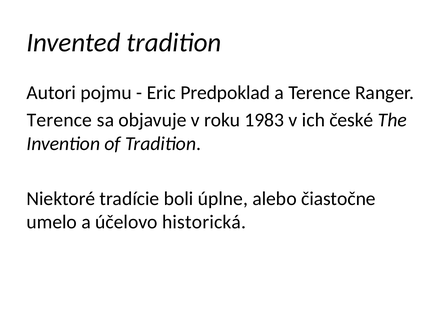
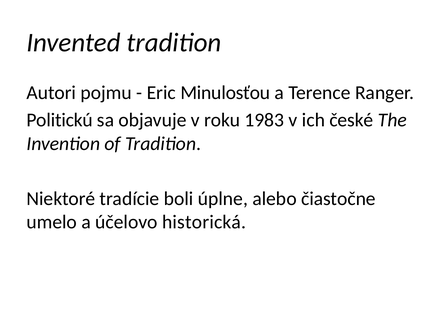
Predpoklad: Predpoklad -> Minulosťou
Terence at (59, 120): Terence -> Politickú
